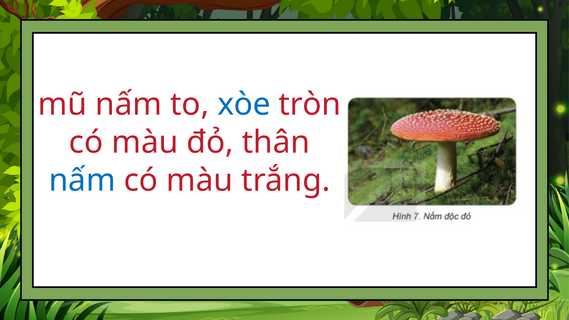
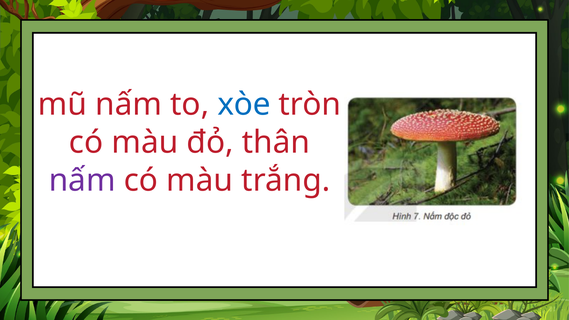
nấm at (82, 180) colour: blue -> purple
